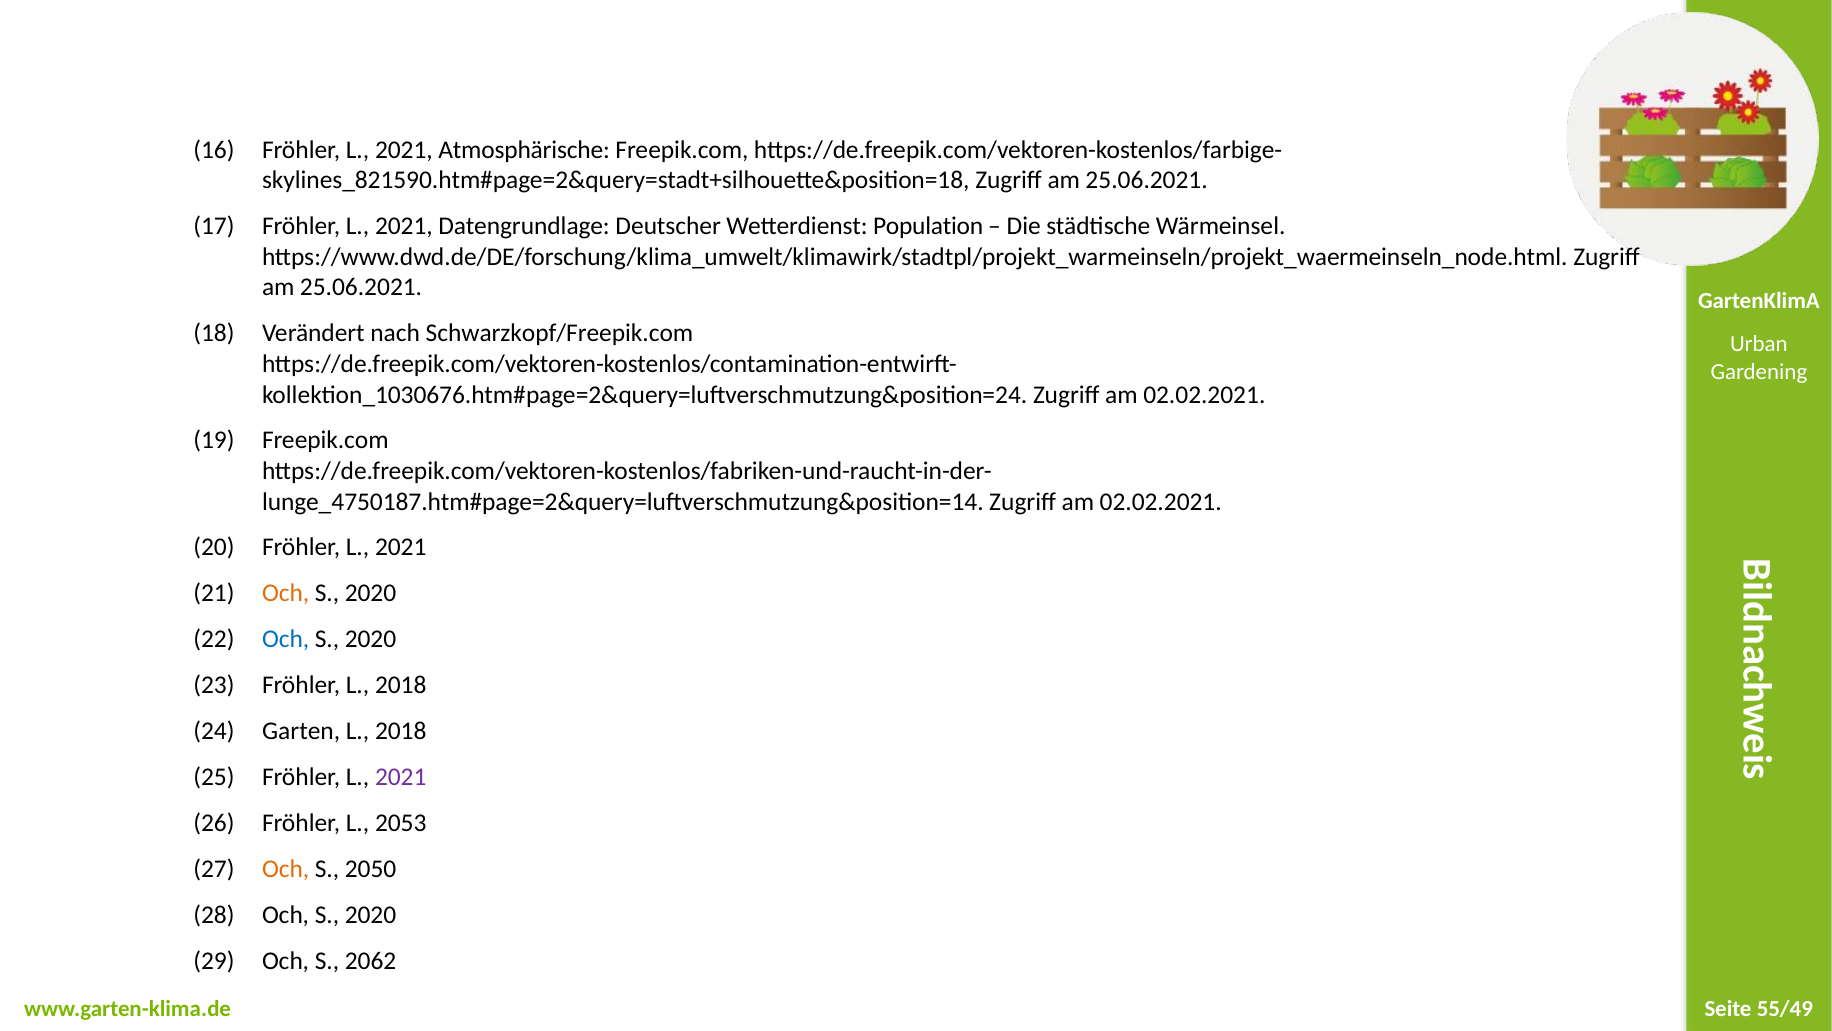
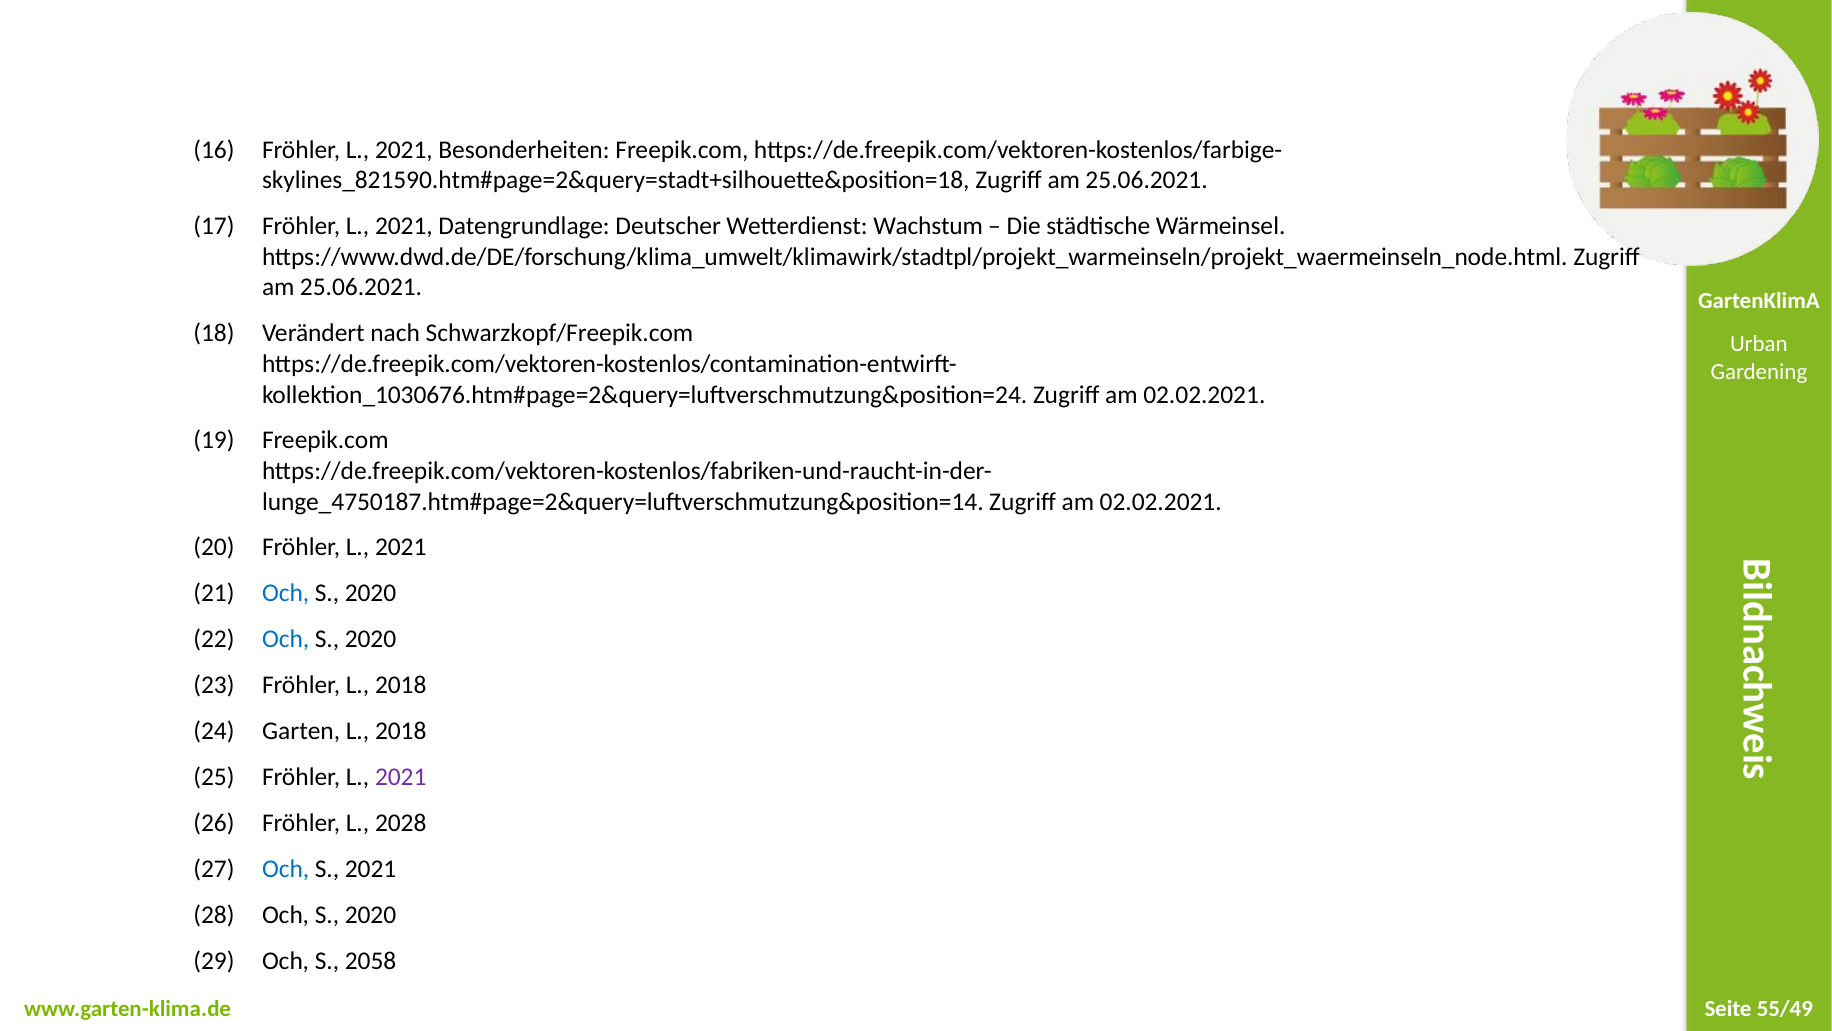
Atmosphärische: Atmosphärische -> Besonderheiten
Population: Population -> Wachstum
Och at (286, 593) colour: orange -> blue
2053: 2053 -> 2028
Och at (286, 868) colour: orange -> blue
S 2050: 2050 -> 2021
2062: 2062 -> 2058
